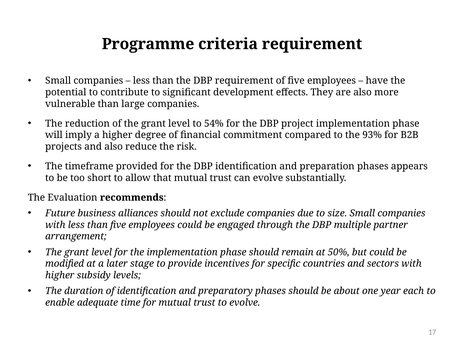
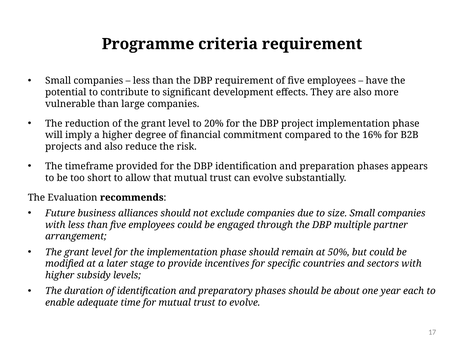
54%: 54% -> 20%
93%: 93% -> 16%
